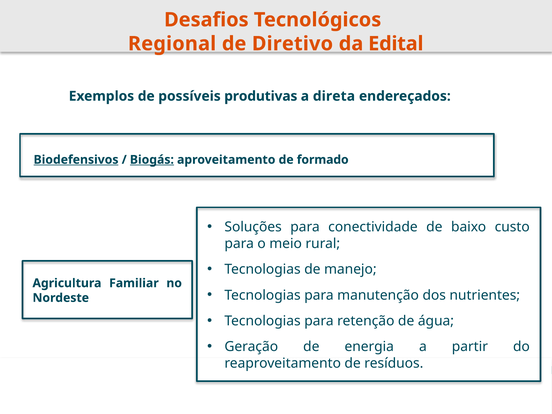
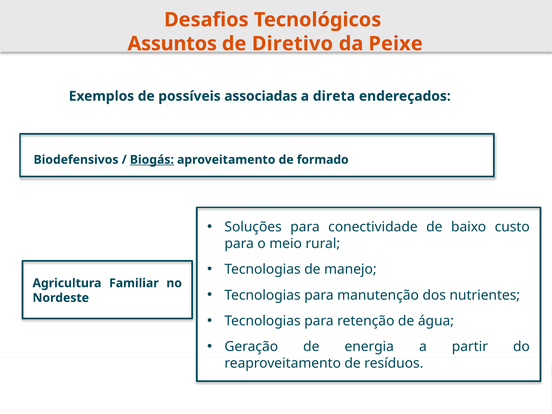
Regional: Regional -> Assuntos
Edital: Edital -> Peixe
produtivas: produtivas -> associadas
Biodefensivos underline: present -> none
